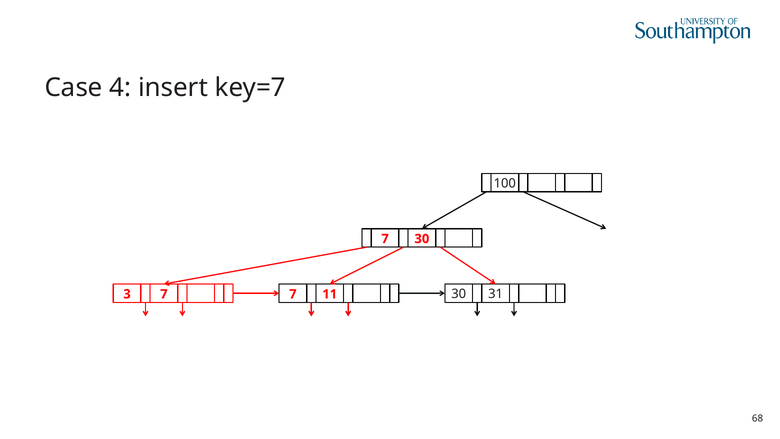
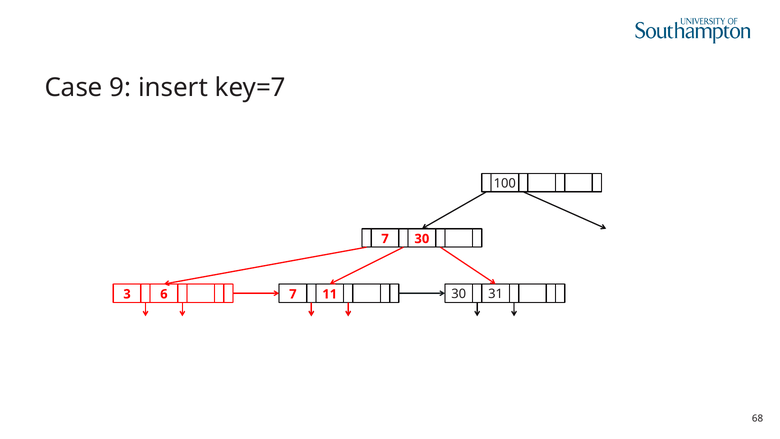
4: 4 -> 9
3 7: 7 -> 6
